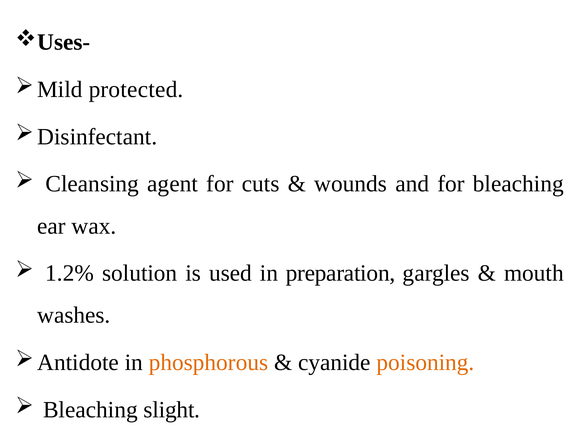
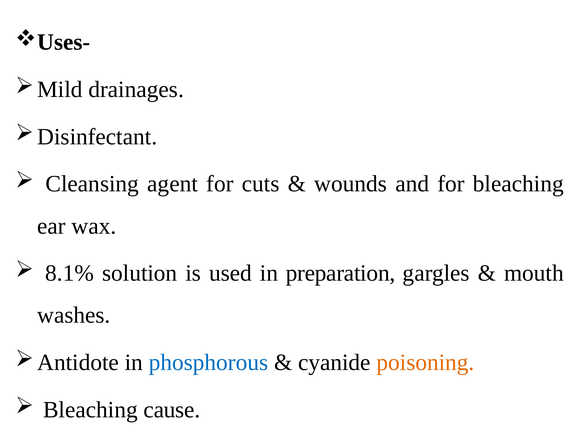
protected: protected -> drainages
1.2%: 1.2% -> 8.1%
phosphorous colour: orange -> blue
slight: slight -> cause
